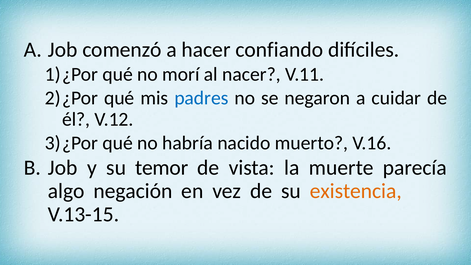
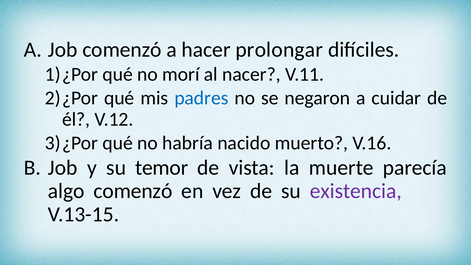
confiando: confiando -> prolongar
algo negación: negación -> comenzó
existencia colour: orange -> purple
